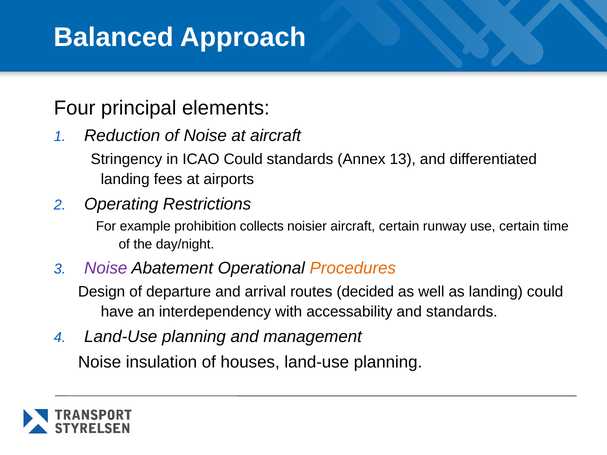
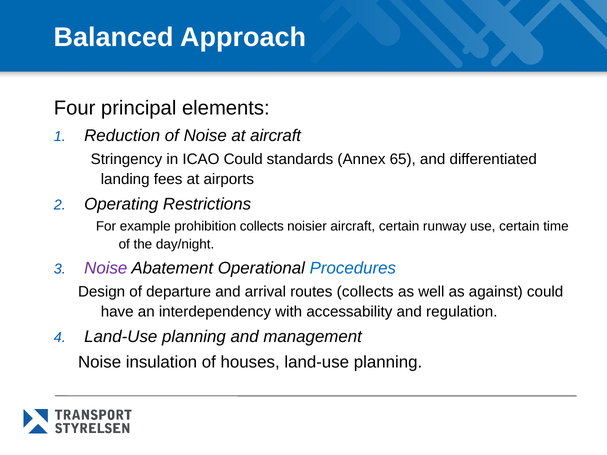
13: 13 -> 65
Procedures colour: orange -> blue
routes decided: decided -> collects
as landing: landing -> against
and standards: standards -> regulation
